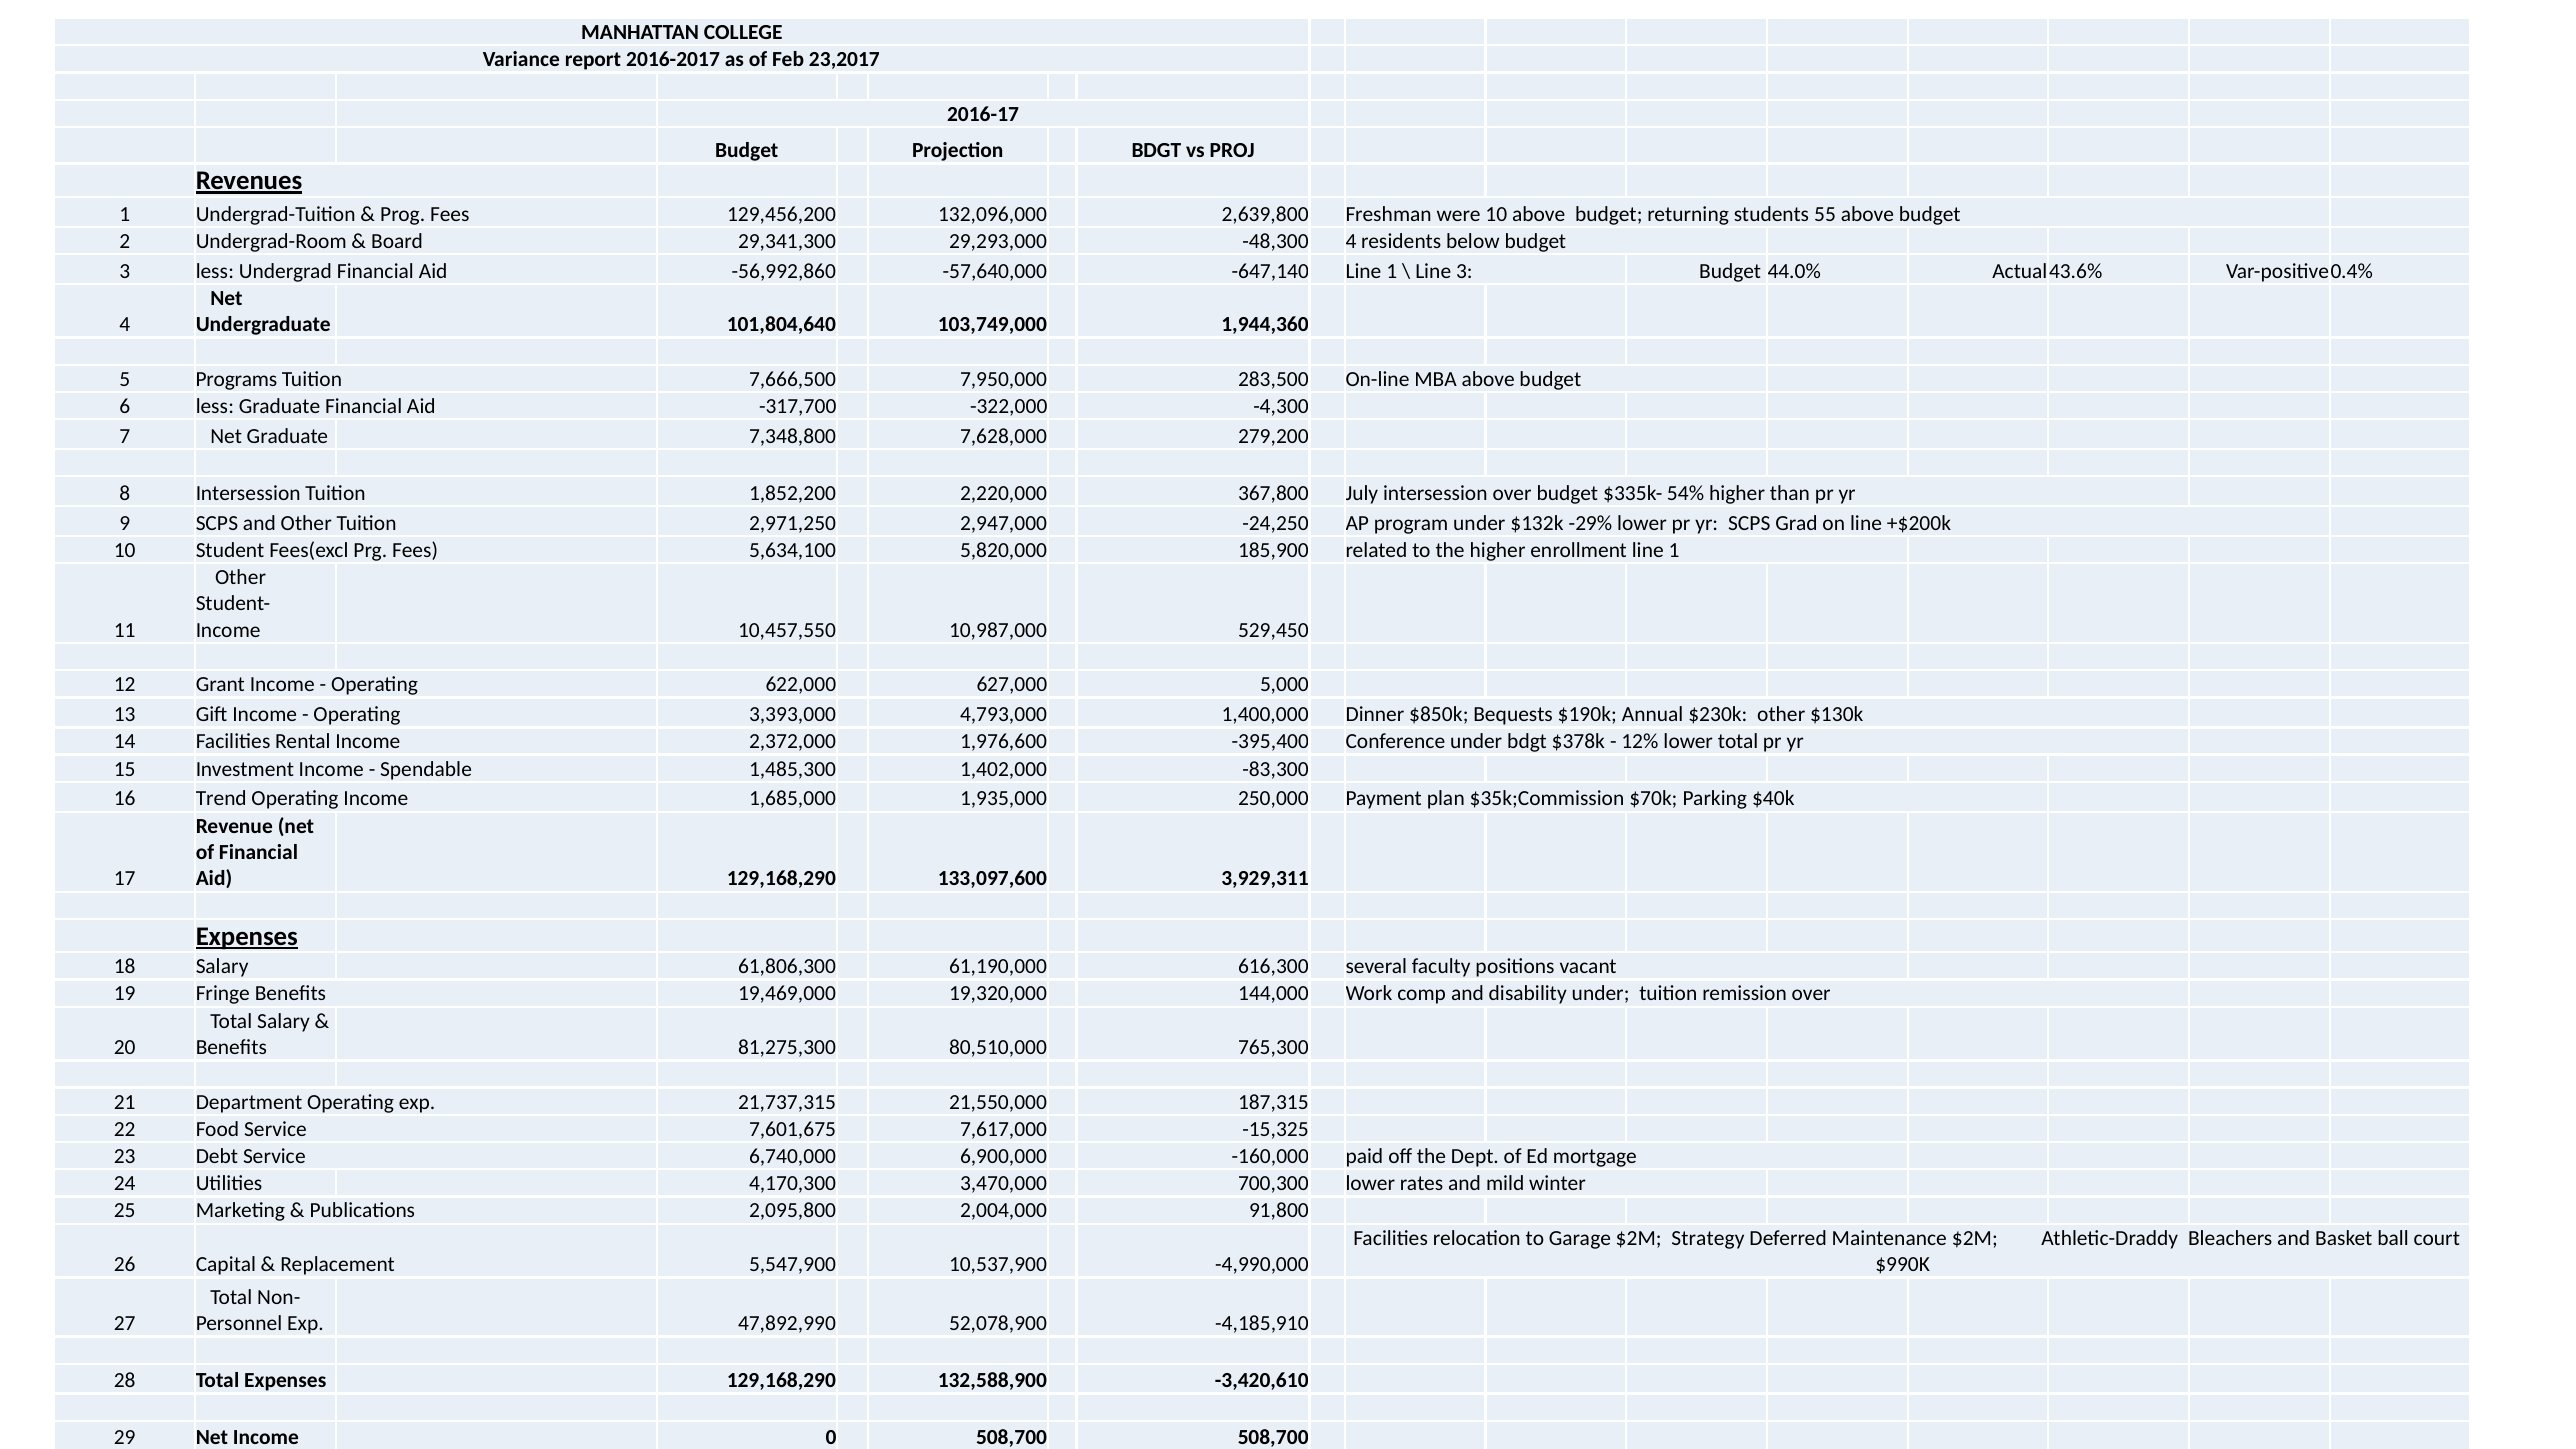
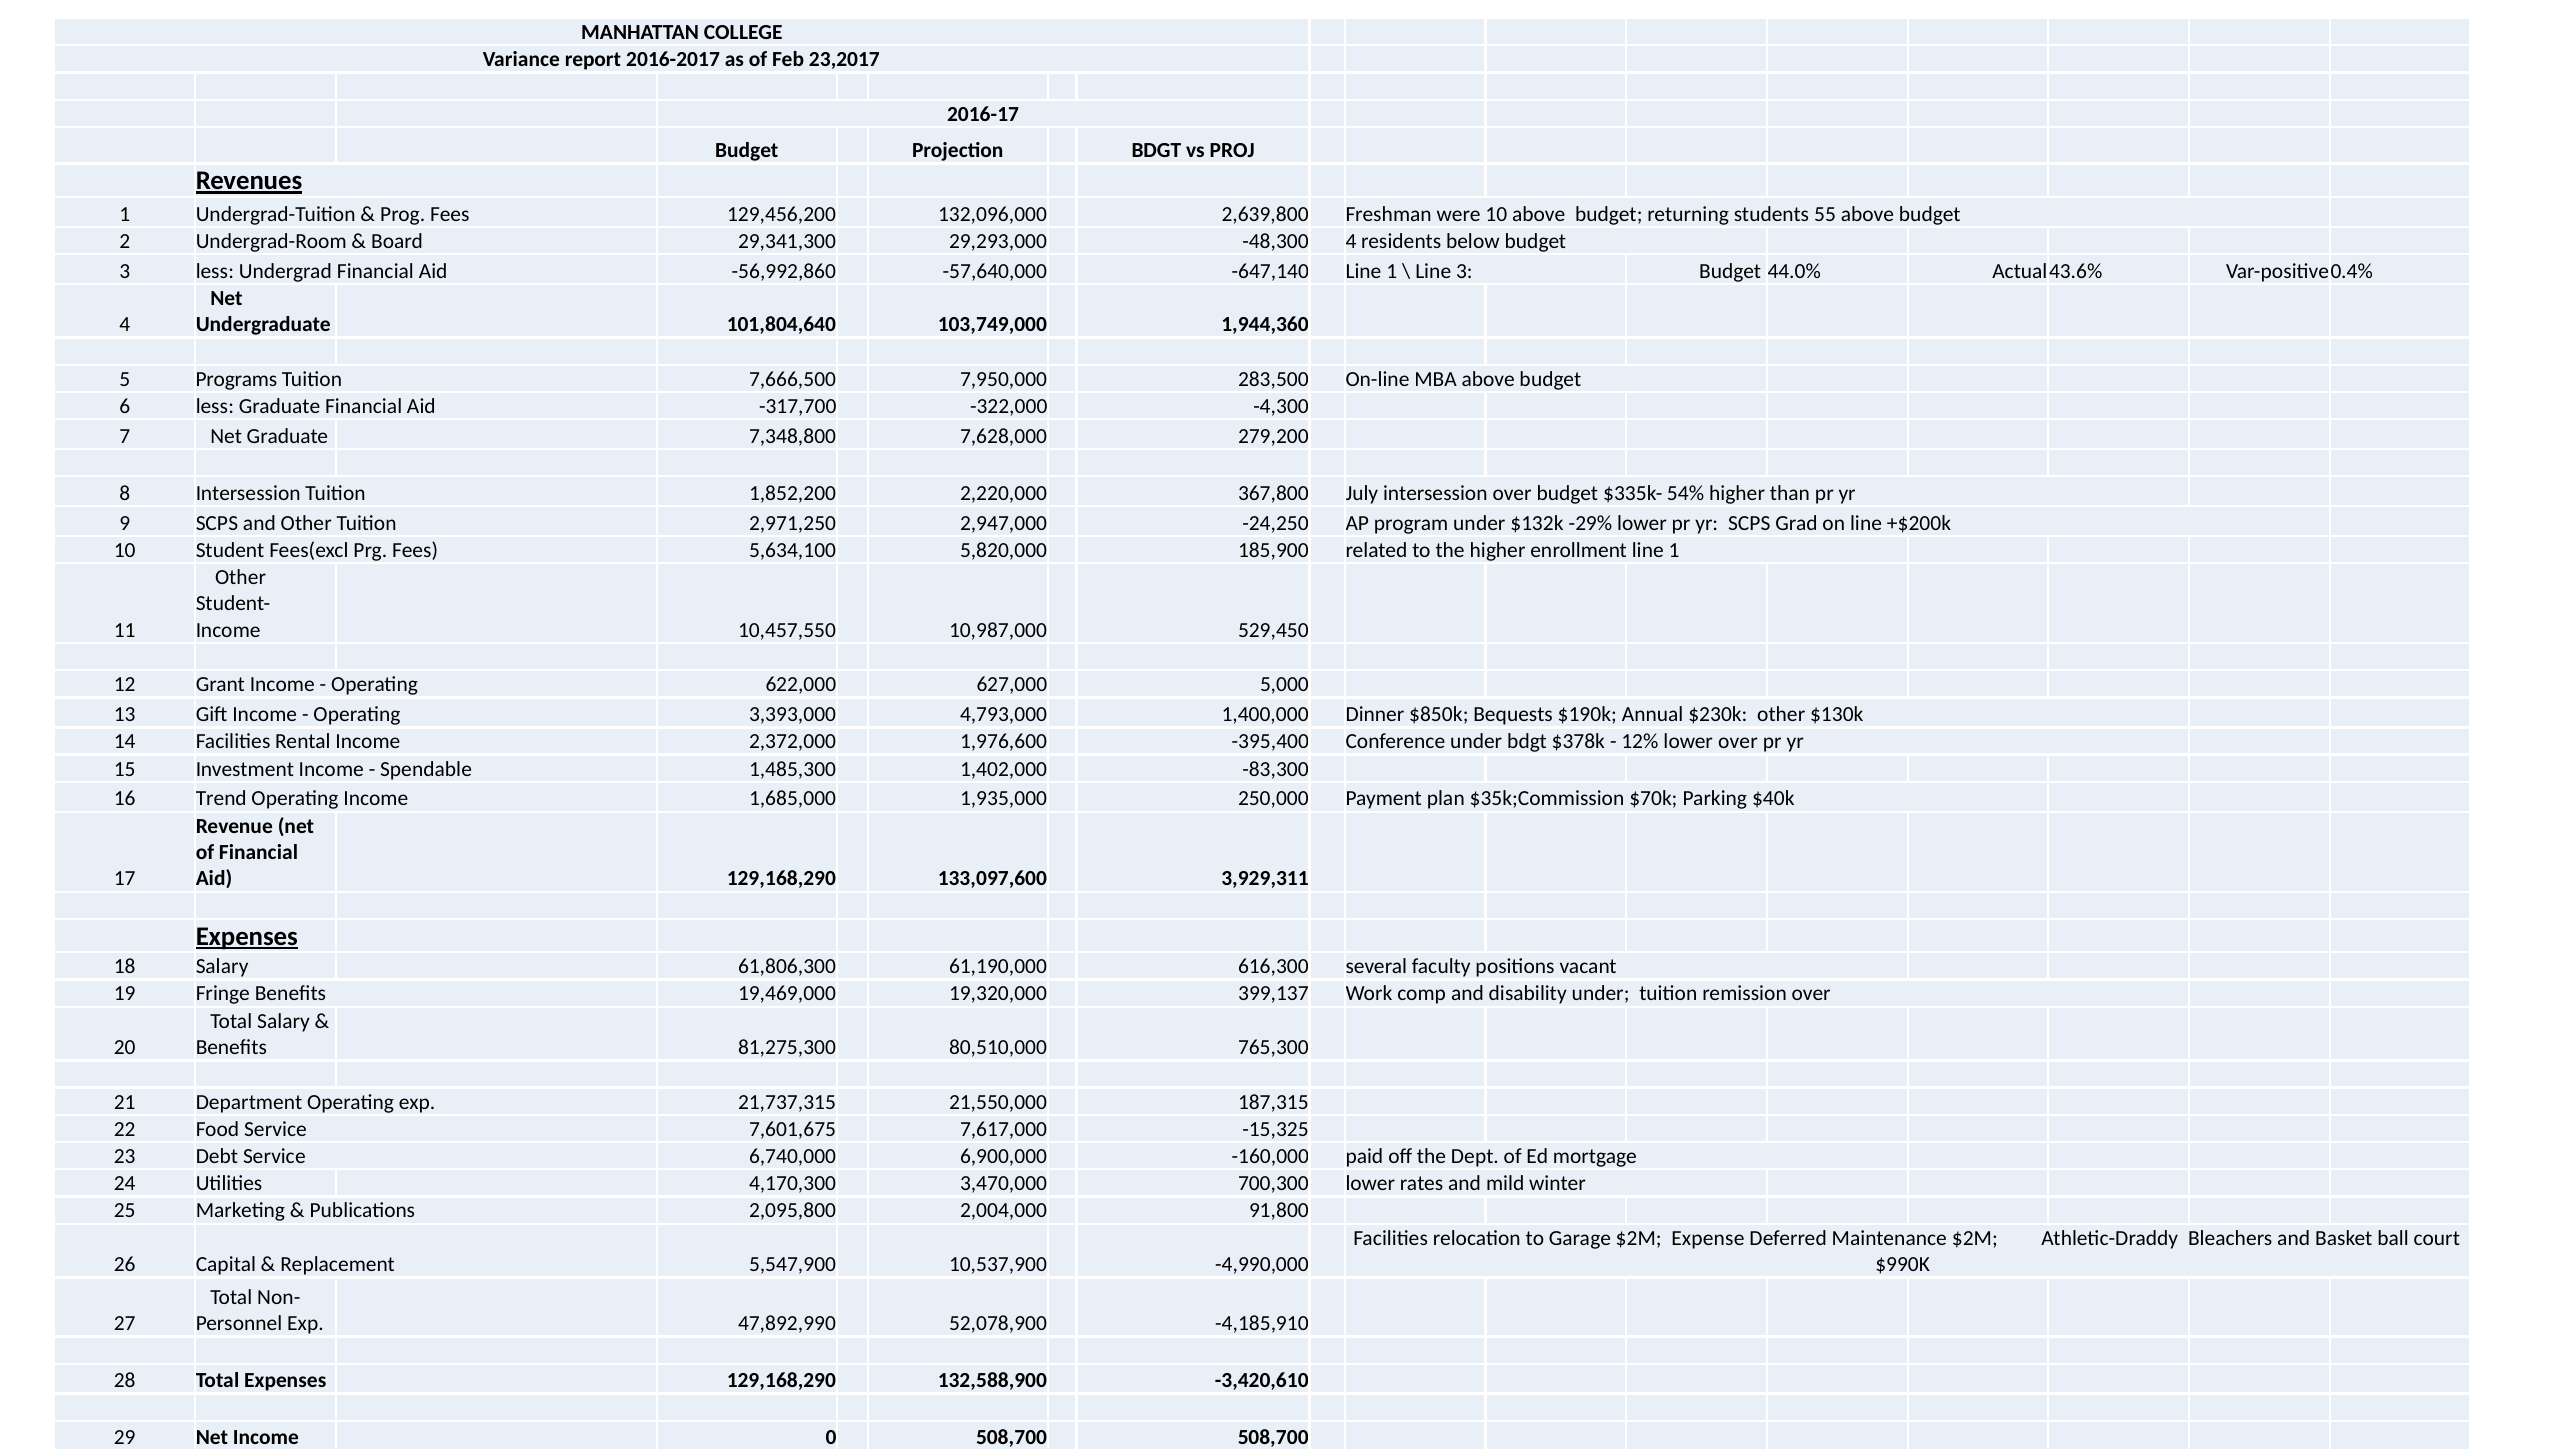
lower total: total -> over
144,000: 144,000 -> 399,137
Strategy: Strategy -> Expense
